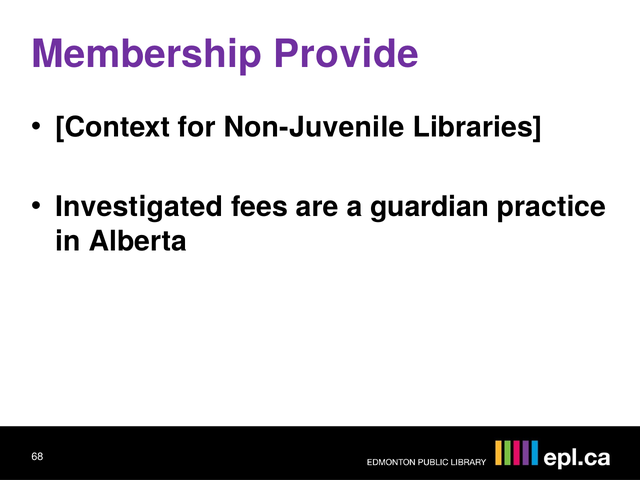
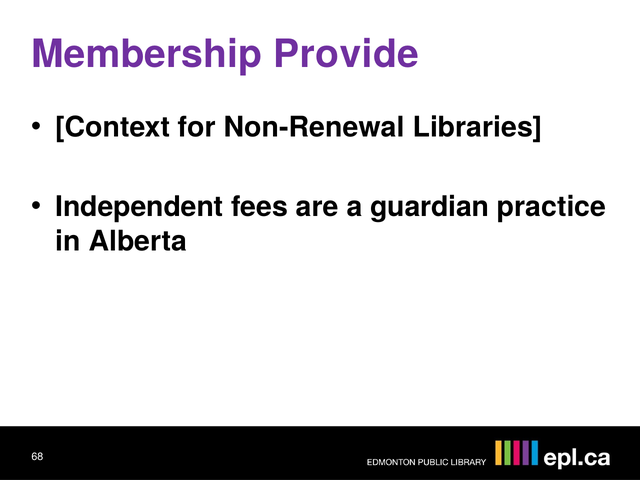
Non-Juvenile: Non-Juvenile -> Non-Renewal
Investigated: Investigated -> Independent
